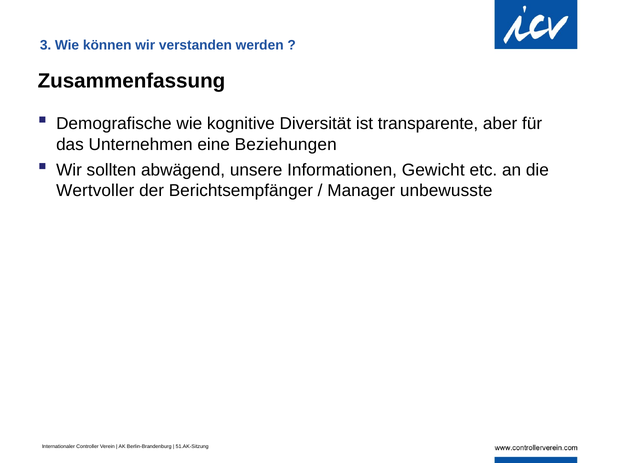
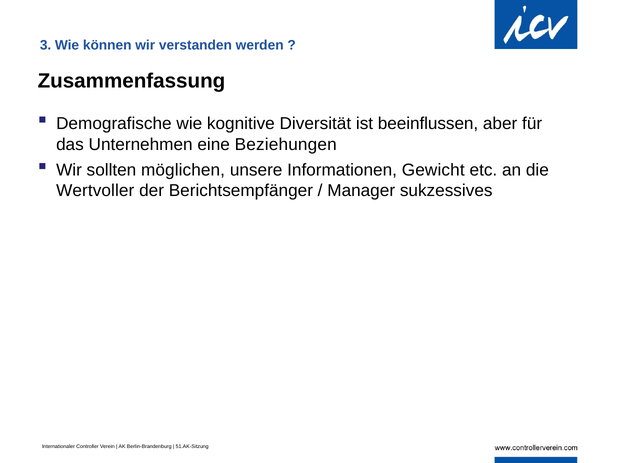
transparente: transparente -> beeinflussen
abwägend: abwägend -> möglichen
unbewusste: unbewusste -> sukzessives
